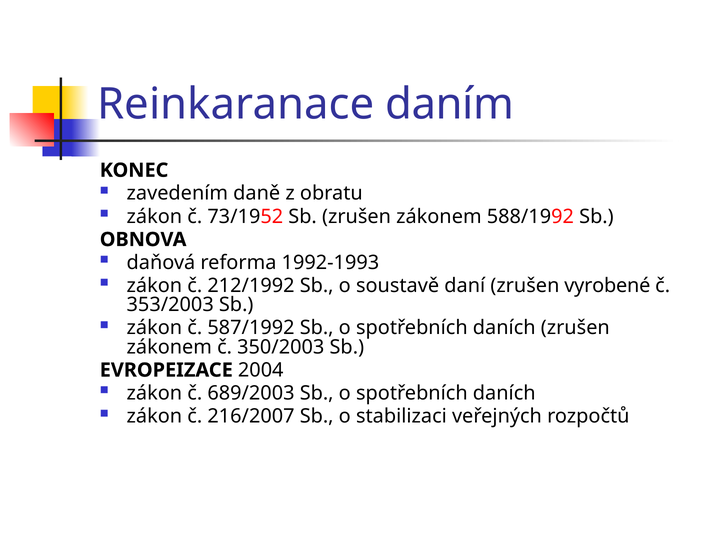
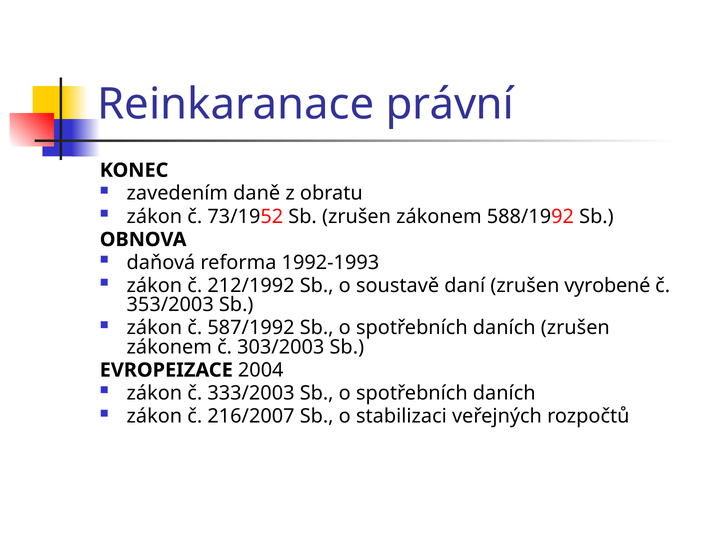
daním: daním -> právní
350/2003: 350/2003 -> 303/2003
689/2003: 689/2003 -> 333/2003
